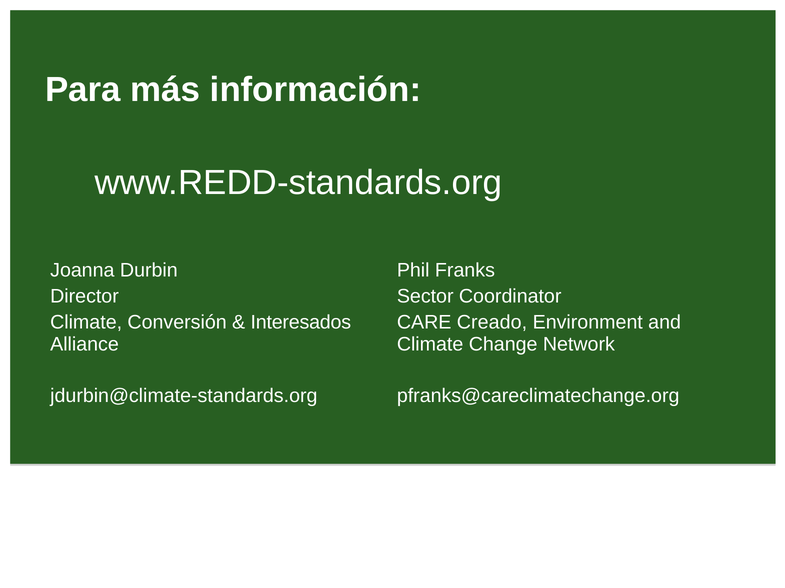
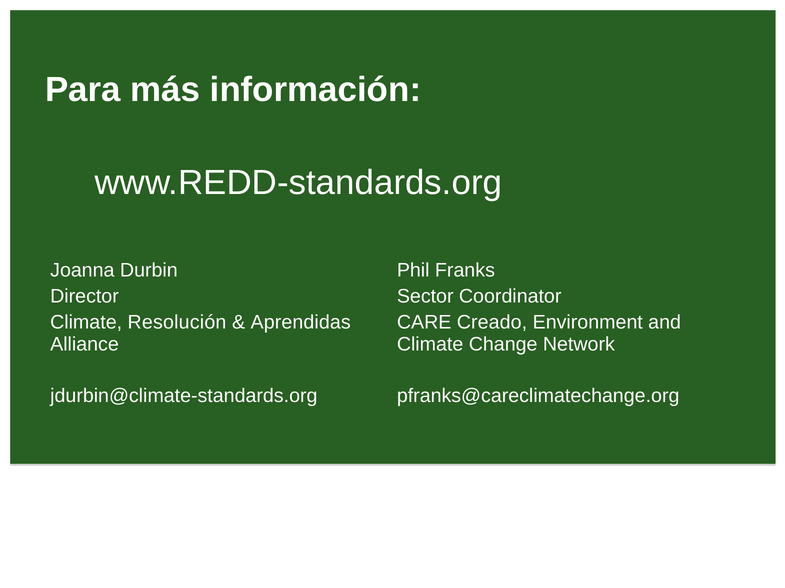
Conversión: Conversión -> Resolución
Interesados: Interesados -> Aprendidas
